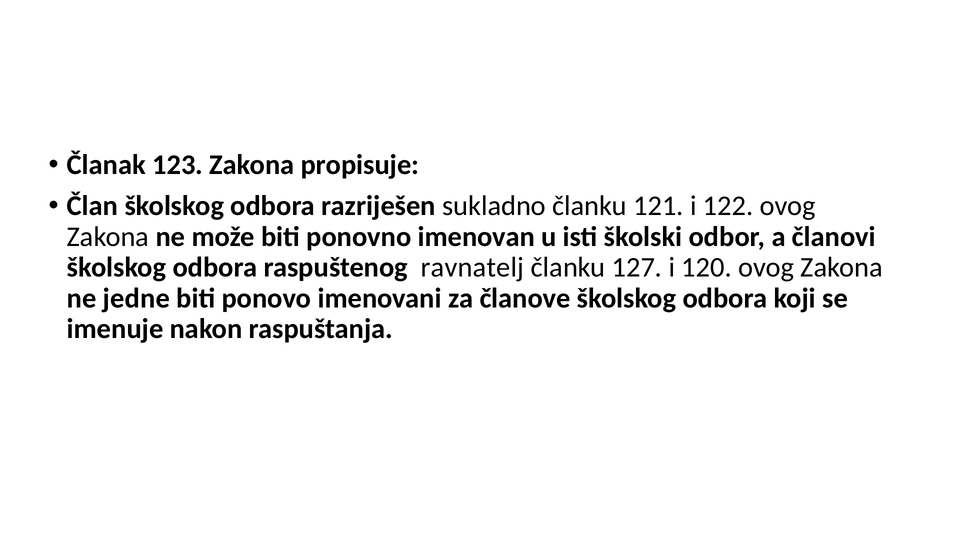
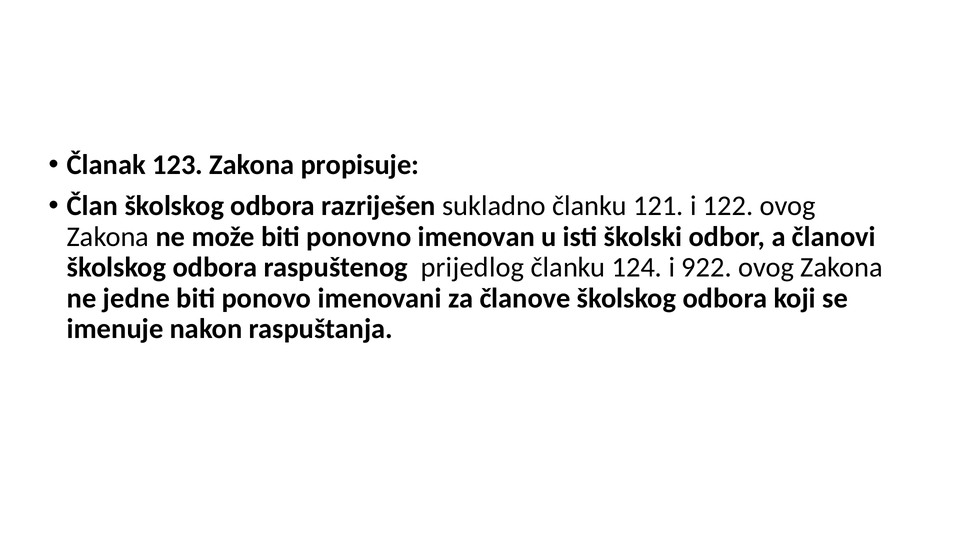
ravnatelj: ravnatelj -> prijedlog
127: 127 -> 124
120: 120 -> 922
